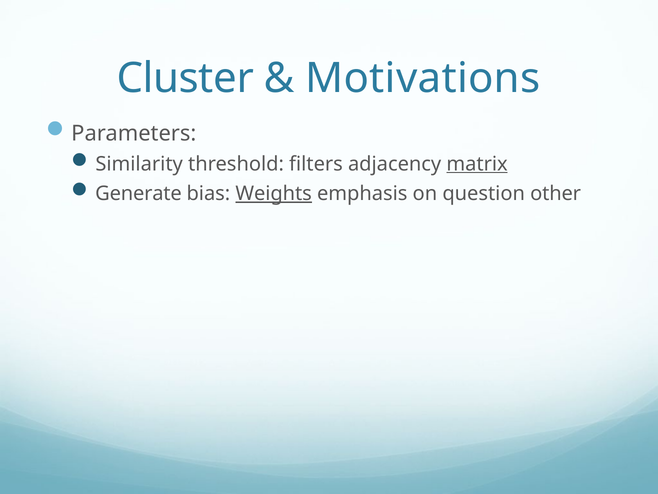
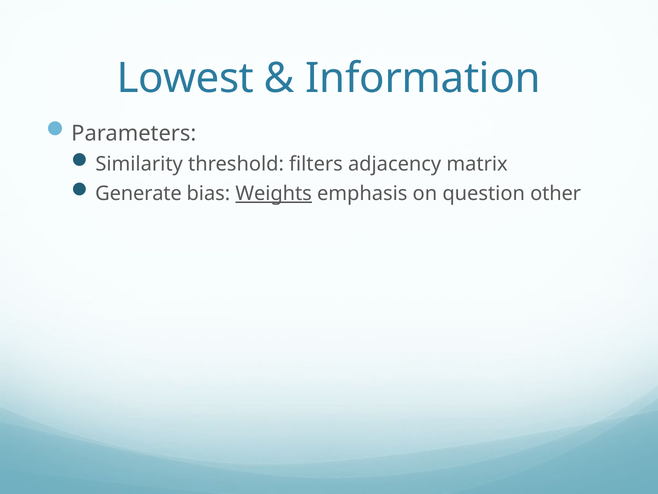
Cluster: Cluster -> Lowest
Motivations: Motivations -> Information
matrix underline: present -> none
